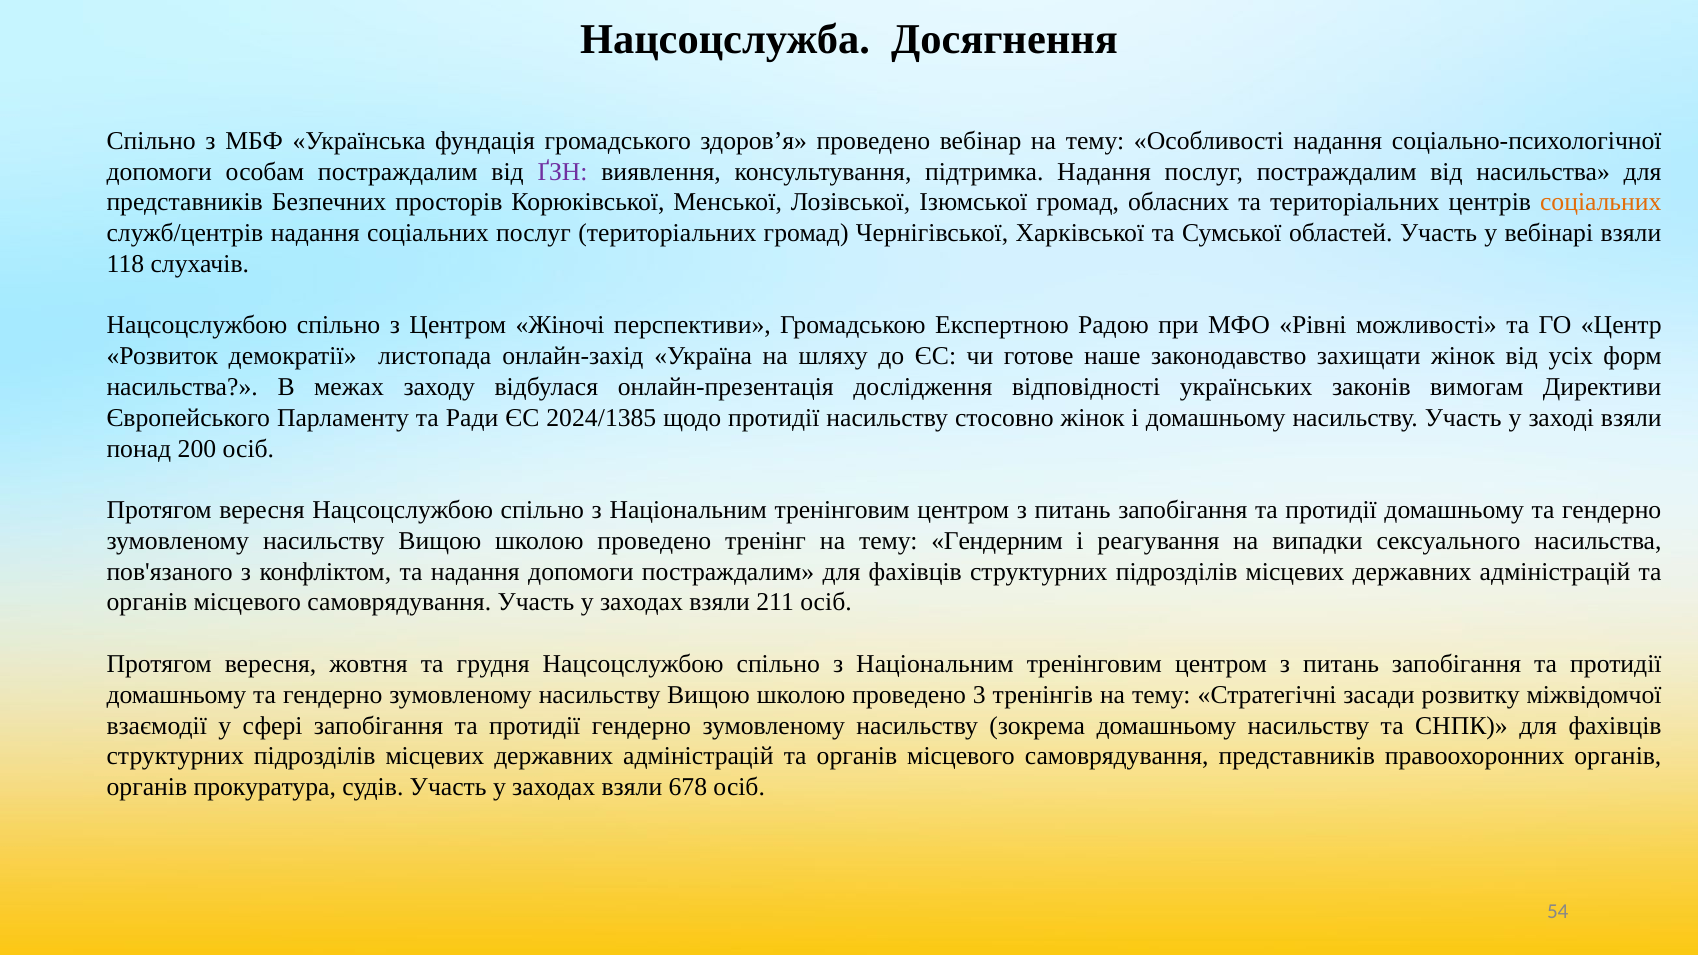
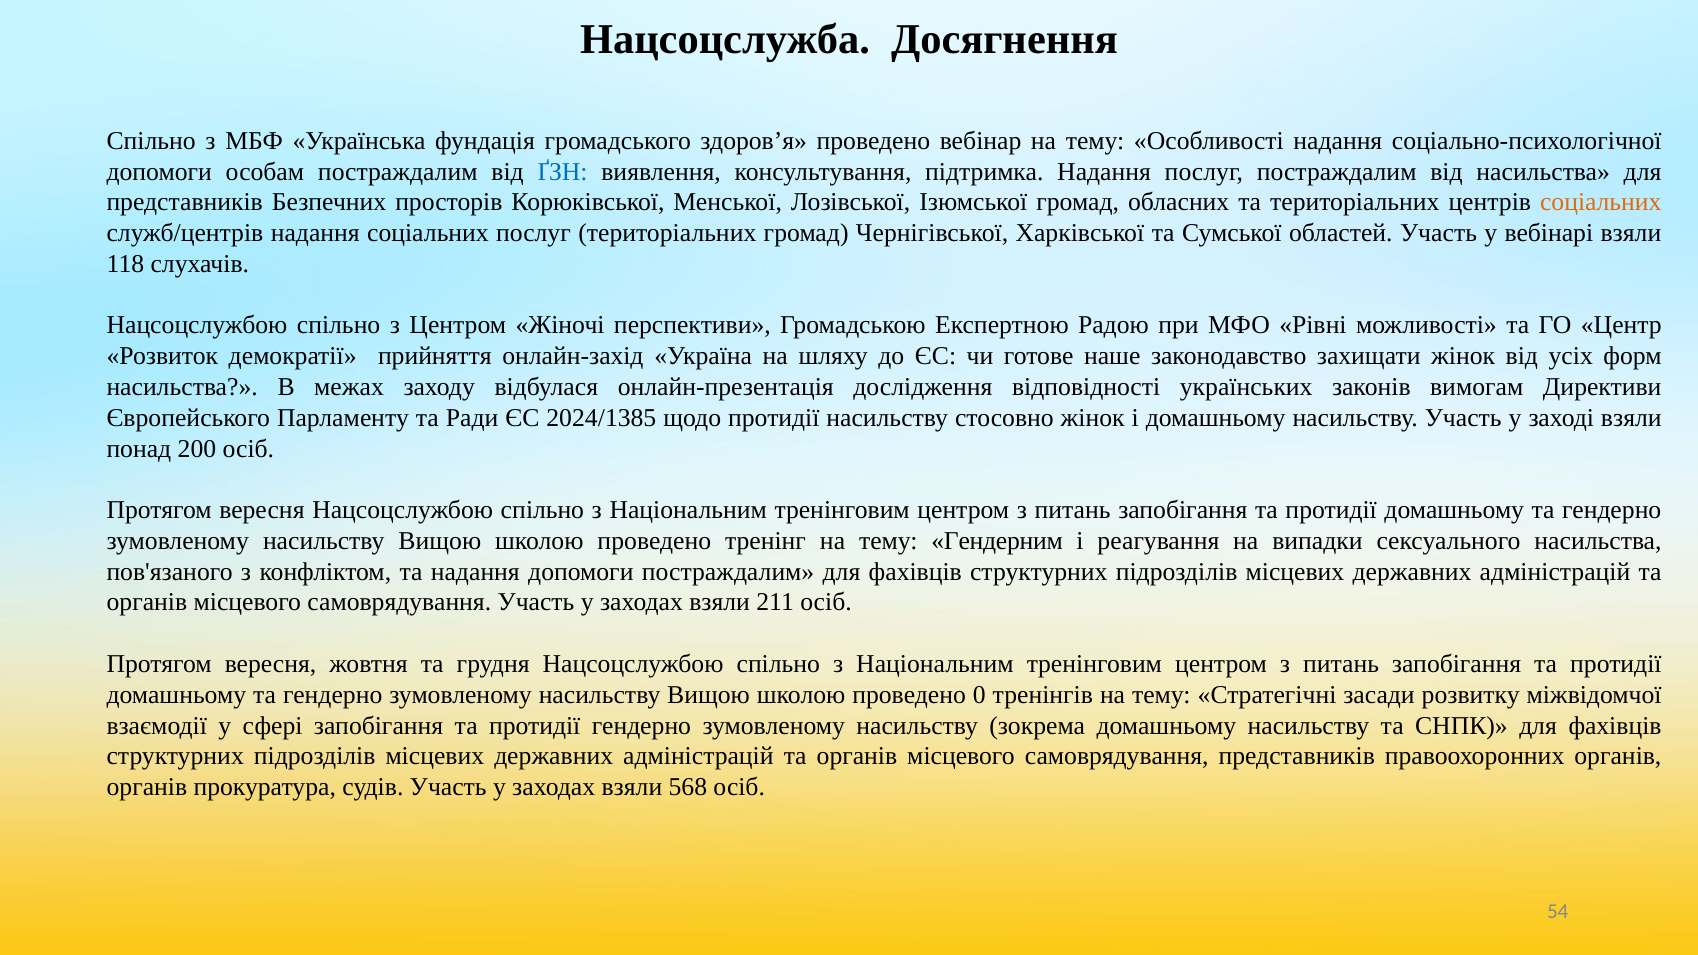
ҐЗН colour: purple -> blue
листопада: листопада -> прийняття
3: 3 -> 0
678: 678 -> 568
